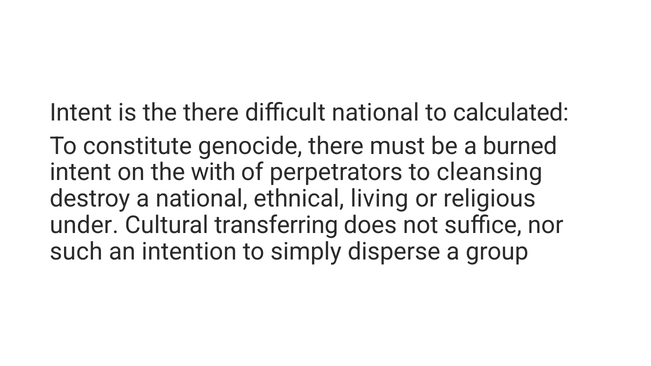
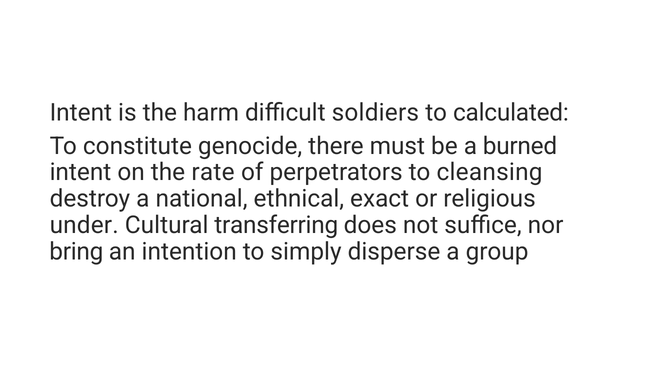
the there: there -> harm
difficult national: national -> soldiers
with: with -> rate
living: living -> exact
such: such -> bring
